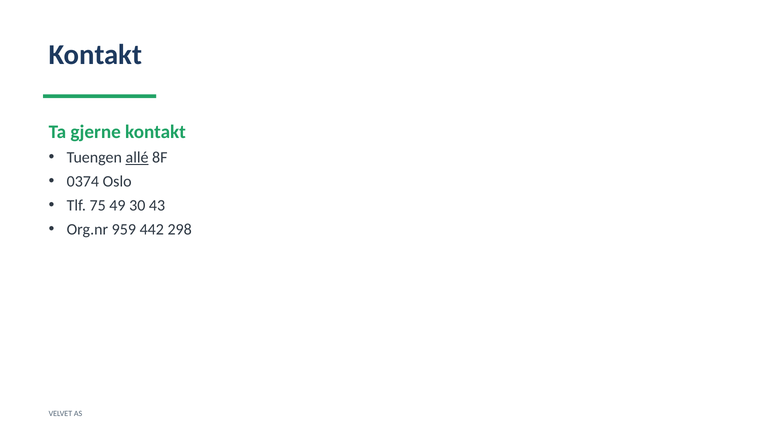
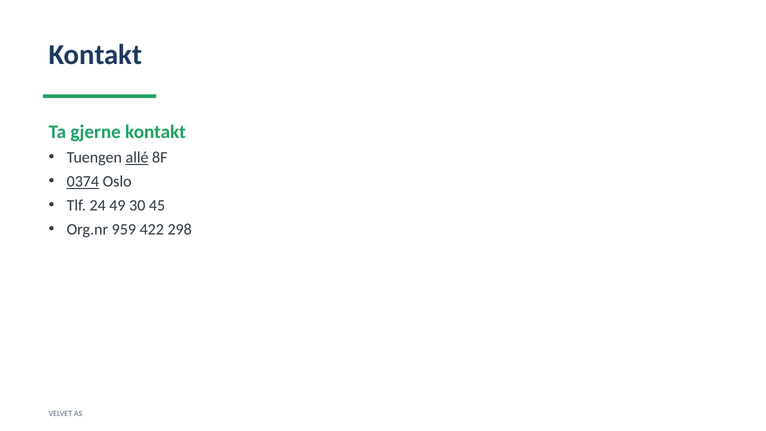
0374 underline: none -> present
75: 75 -> 24
43: 43 -> 45
442: 442 -> 422
